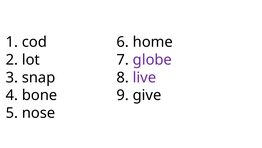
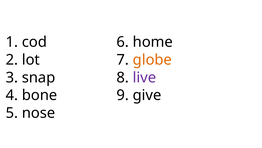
globe colour: purple -> orange
